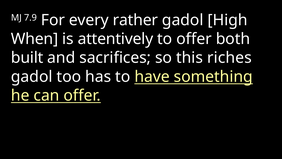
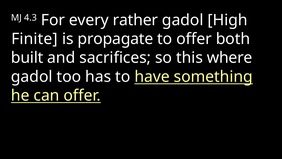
7.9: 7.9 -> 4.3
When: When -> Finite
attentively: attentively -> propagate
riches: riches -> where
